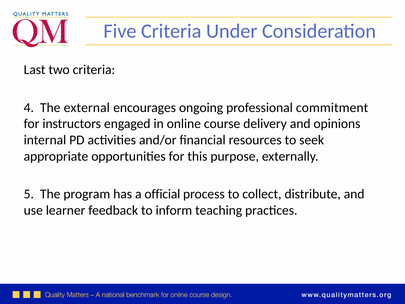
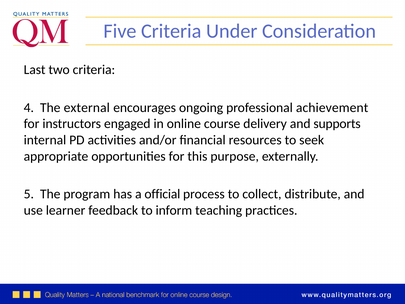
commitment: commitment -> achievement
opinions: opinions -> supports
